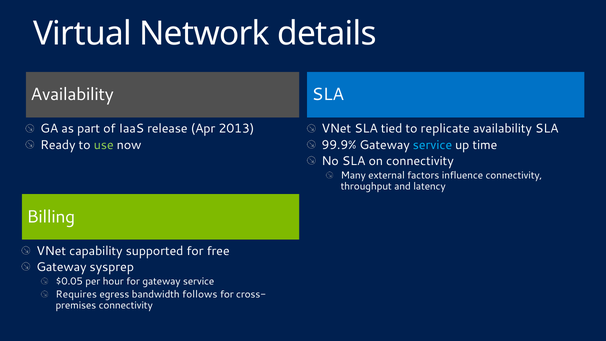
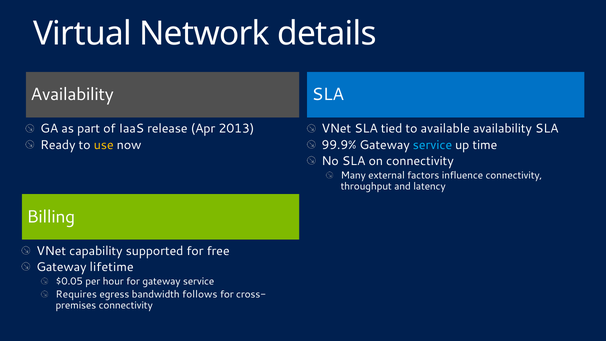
replicate: replicate -> available
use colour: light green -> yellow
sysprep: sysprep -> lifetime
